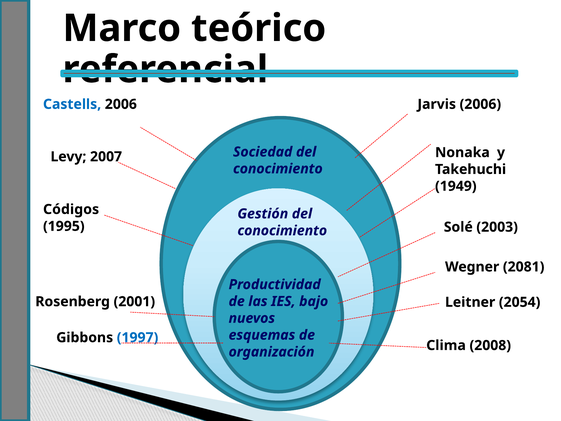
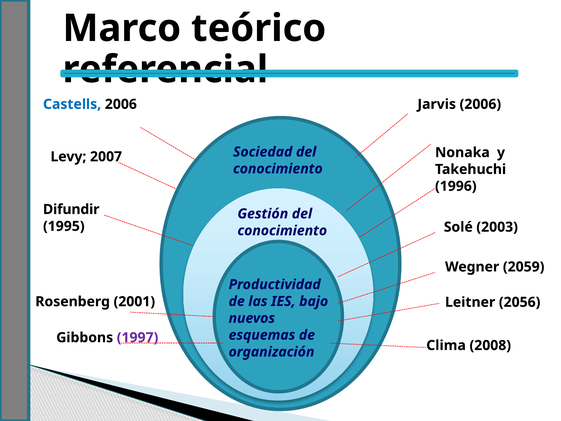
1949: 1949 -> 1996
Códigos: Códigos -> Difundir
2081: 2081 -> 2059
2054: 2054 -> 2056
1997 colour: blue -> purple
